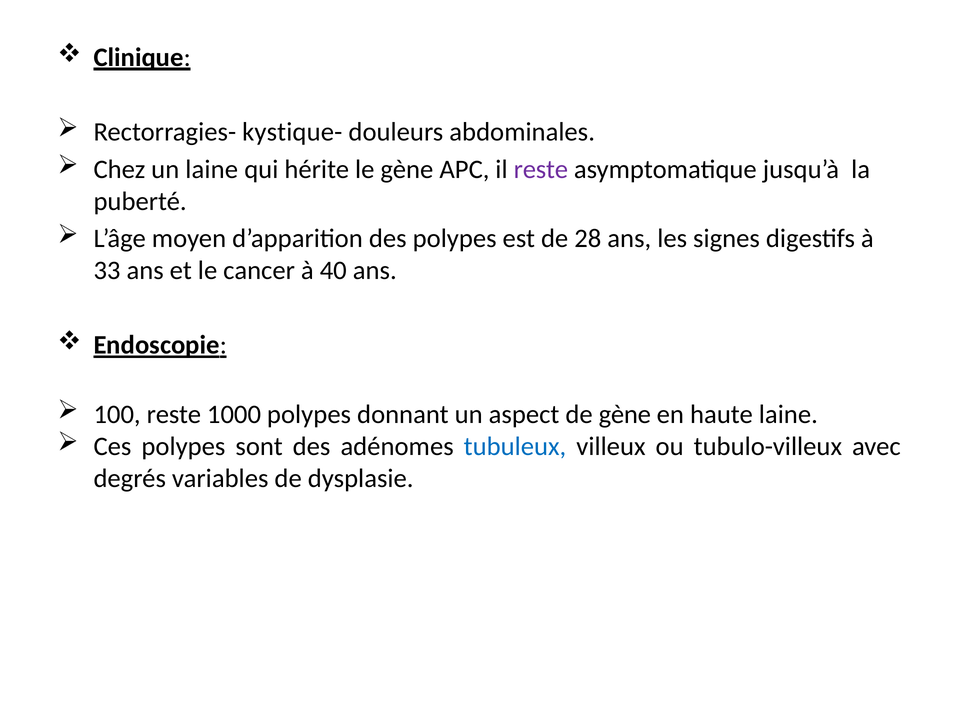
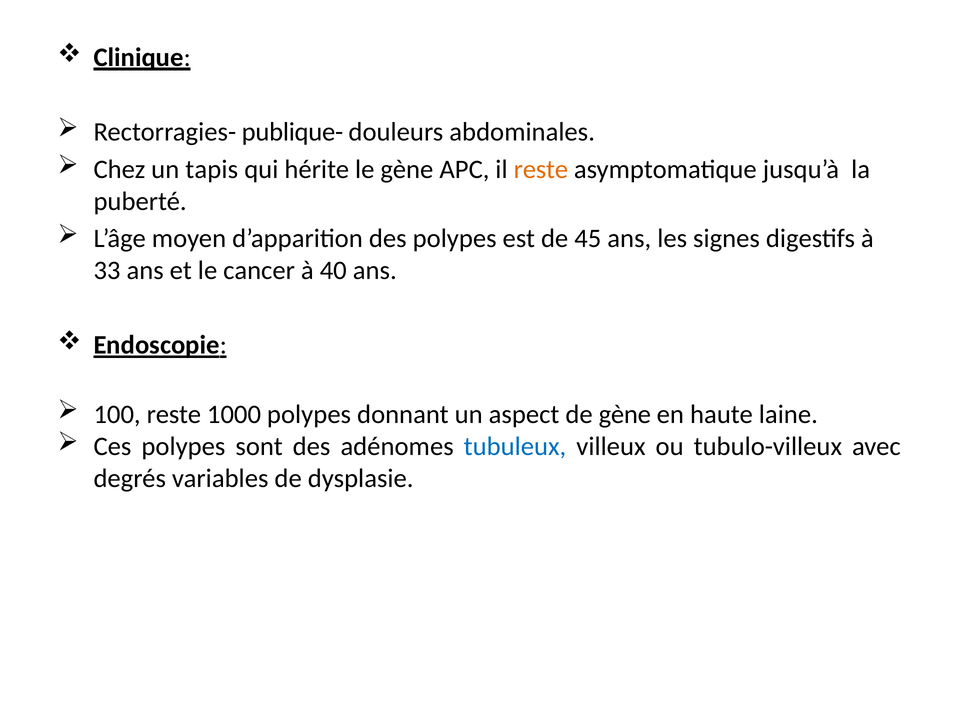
kystique-: kystique- -> publique-
un laine: laine -> tapis
reste at (541, 169) colour: purple -> orange
28: 28 -> 45
